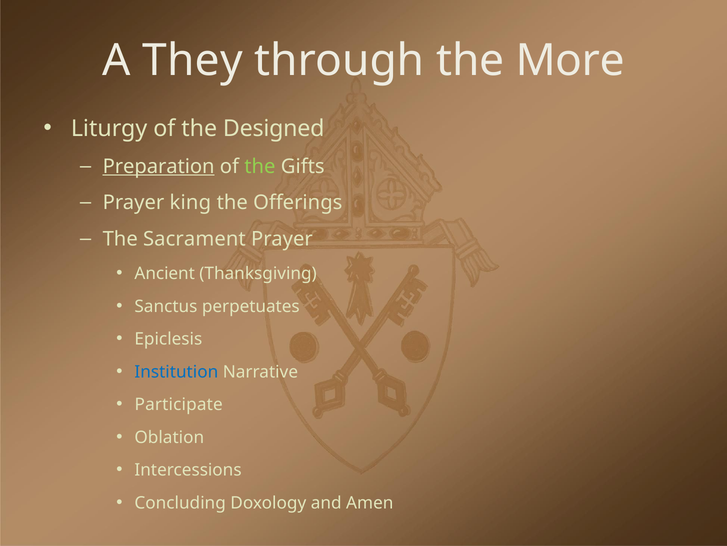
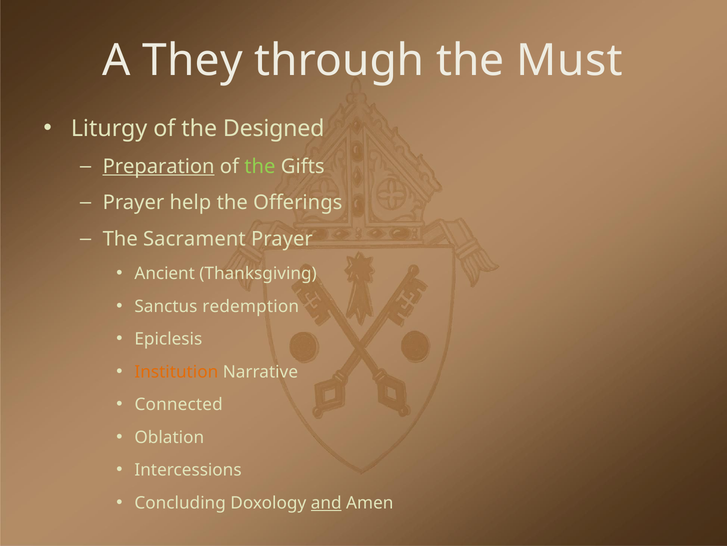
More: More -> Must
king: king -> help
perpetuates: perpetuates -> redemption
Institution colour: blue -> orange
Participate: Participate -> Connected
and underline: none -> present
